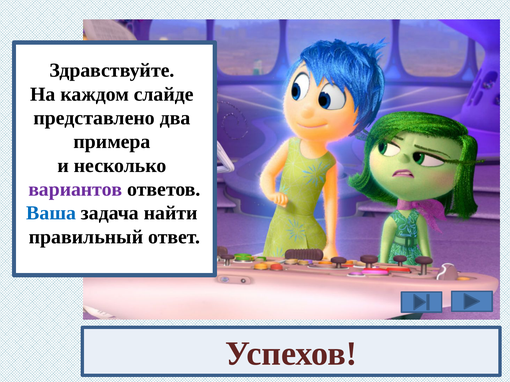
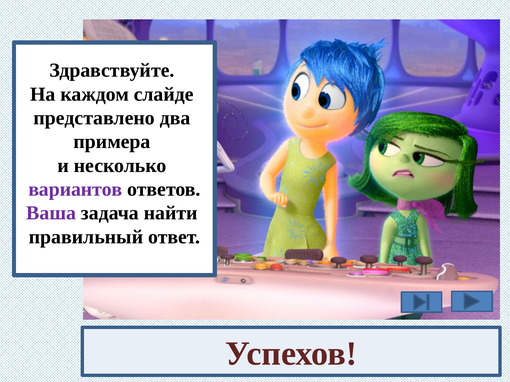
Ваша colour: blue -> purple
